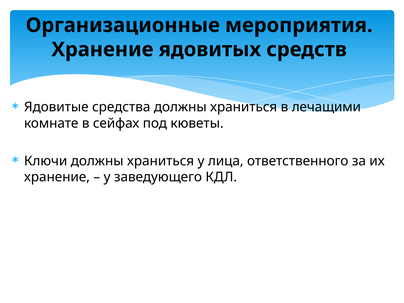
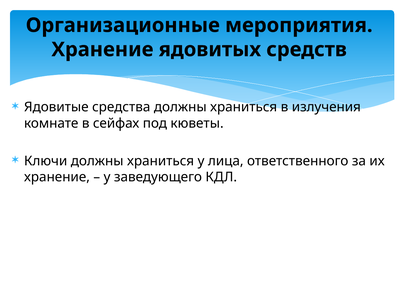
лечащими: лечащими -> излучения
